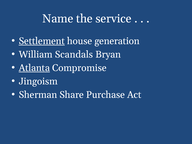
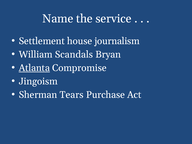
Settlement underline: present -> none
generation: generation -> journalism
Share: Share -> Tears
